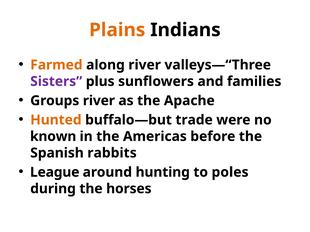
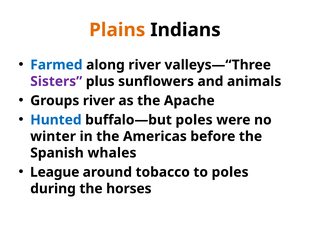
Farmed colour: orange -> blue
families: families -> animals
Hunted colour: orange -> blue
buffalo—but trade: trade -> poles
known: known -> winter
rabbits: rabbits -> whales
hunting: hunting -> tobacco
